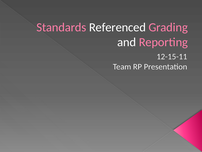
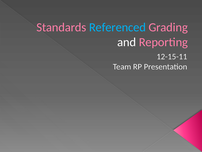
Referenced colour: white -> light blue
